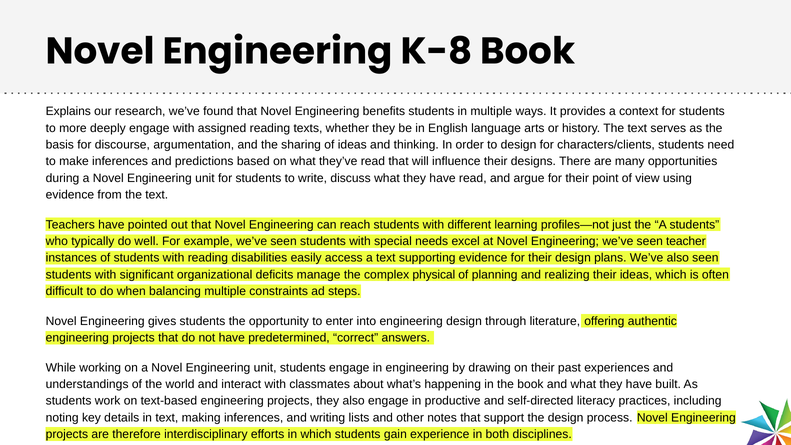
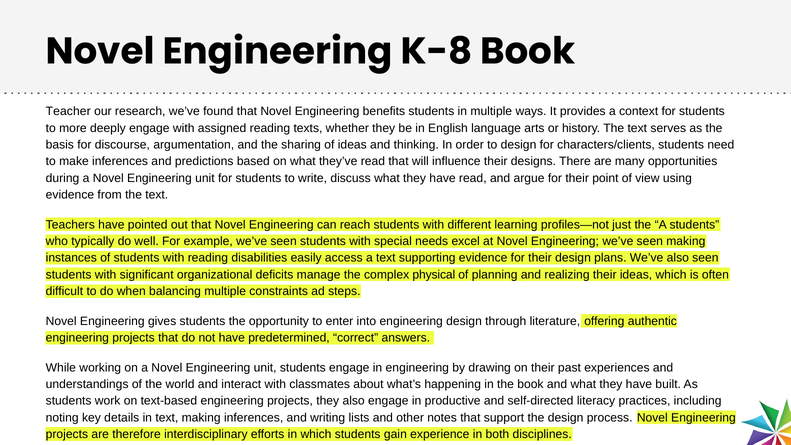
Explains: Explains -> Teacher
seen teacher: teacher -> making
